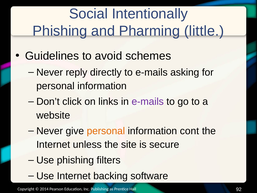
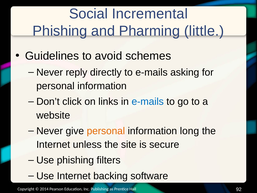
Intentionally: Intentionally -> Incremental
e-mails at (148, 102) colour: purple -> blue
cont: cont -> long
